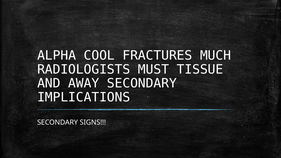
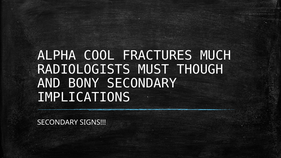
TISSUE: TISSUE -> THOUGH
AWAY: AWAY -> BONY
